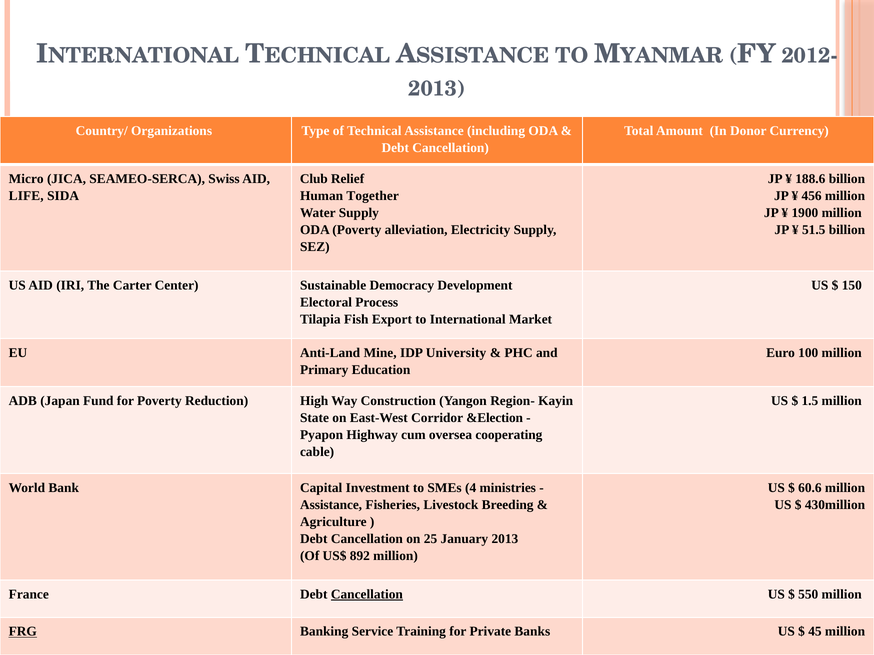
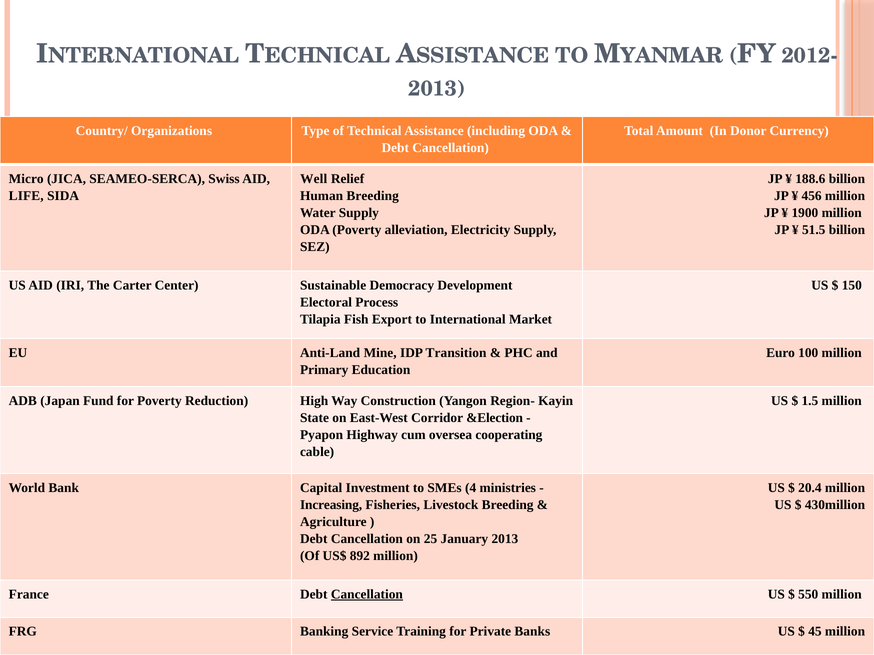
Club: Club -> Well
Human Together: Together -> Breeding
University: University -> Transition
60.6: 60.6 -> 20.4
Assistance at (331, 505): Assistance -> Increasing
FRG underline: present -> none
